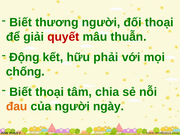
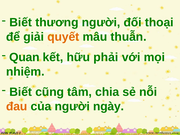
quyết colour: red -> orange
Động: Động -> Quan
chống: chống -> nhiệm
Biết thoại: thoại -> cũng
